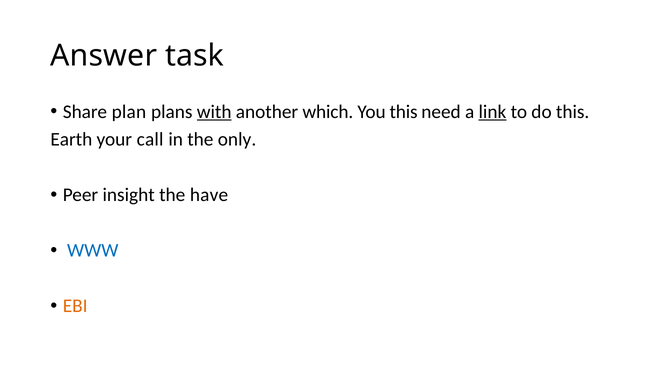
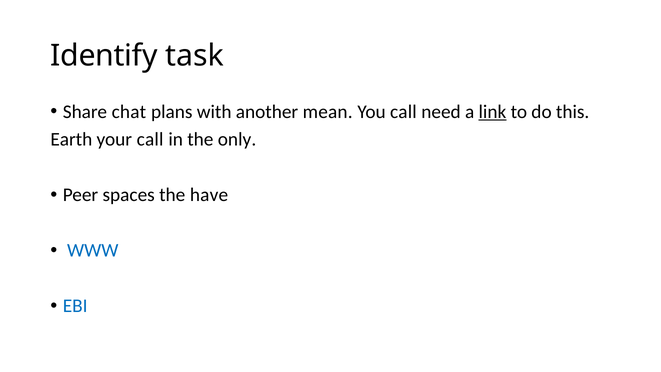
Answer: Answer -> Identify
plan: plan -> chat
with underline: present -> none
which: which -> mean
You this: this -> call
insight: insight -> spaces
EBI colour: orange -> blue
